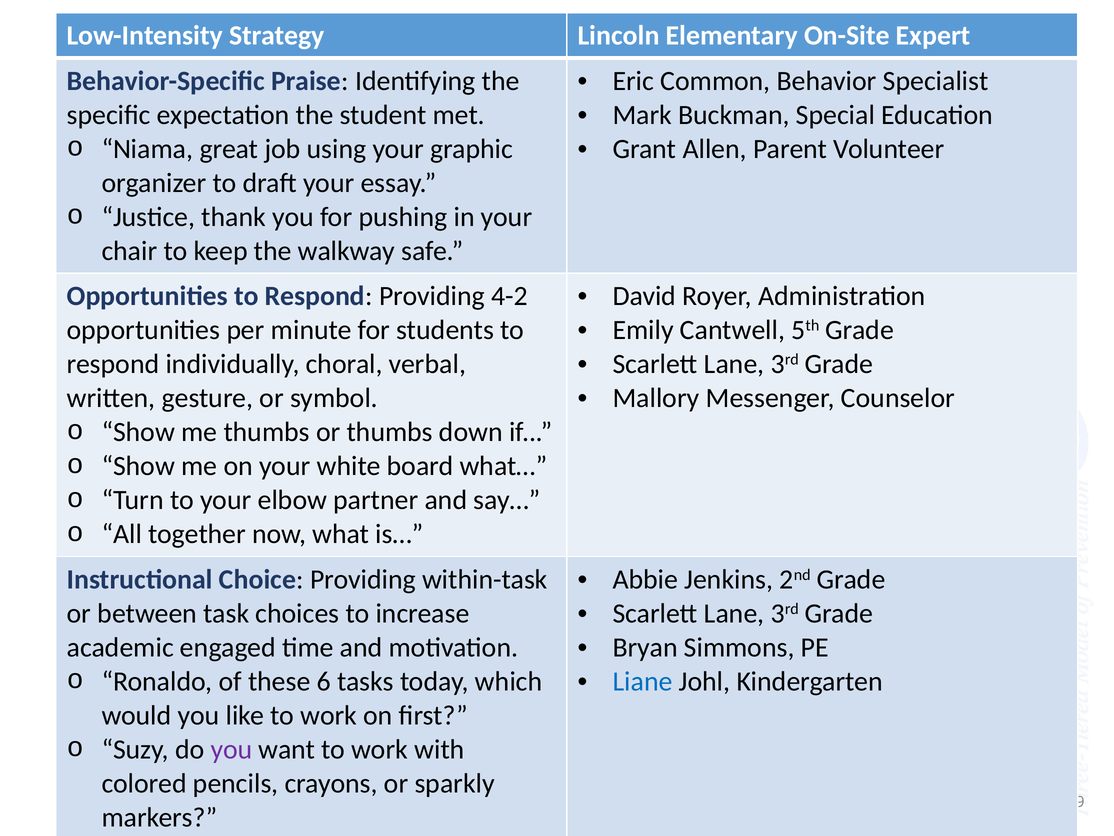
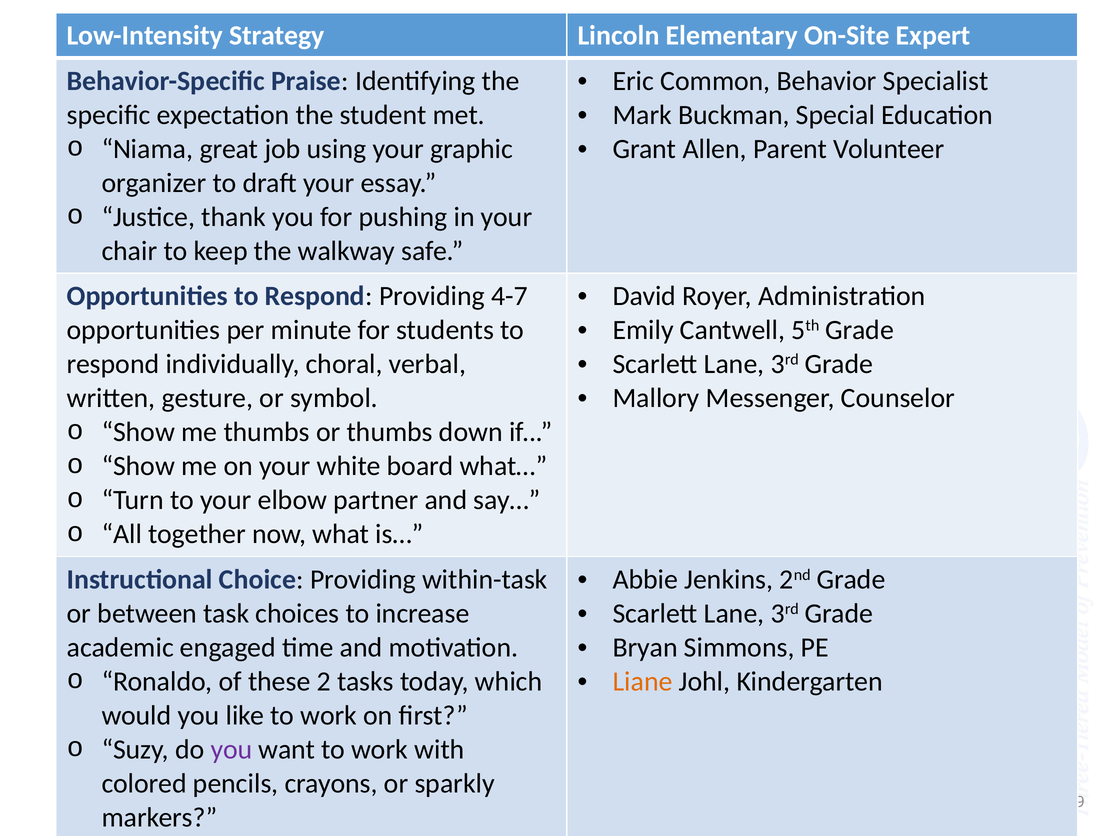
4-2: 4-2 -> 4-7
Liane colour: blue -> orange
6: 6 -> 2
